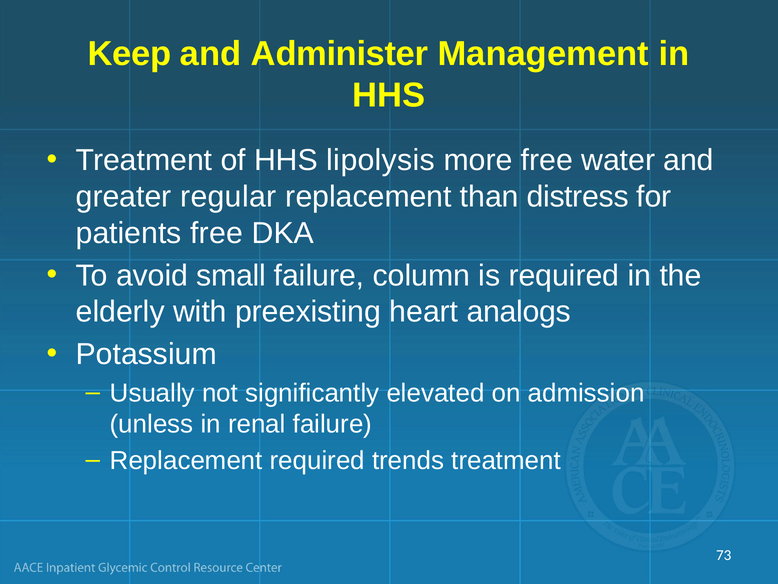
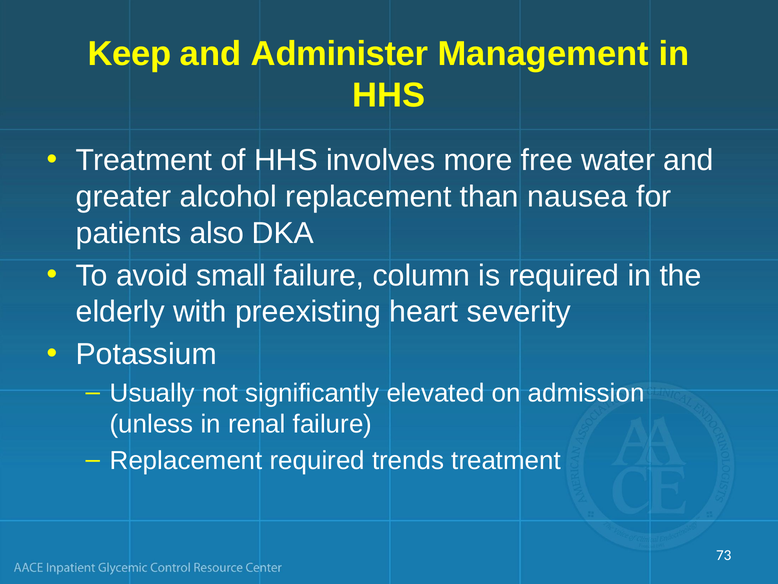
lipolysis: lipolysis -> involves
regular: regular -> alcohol
distress: distress -> nausea
patients free: free -> also
analogs: analogs -> severity
